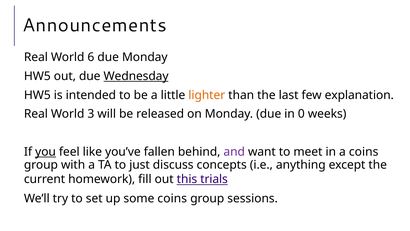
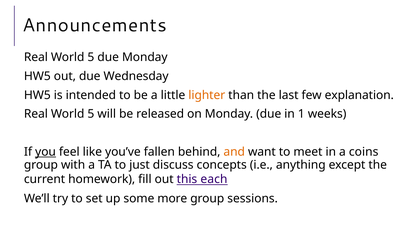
6 at (91, 57): 6 -> 5
Wednesday underline: present -> none
3 at (91, 114): 3 -> 5
0: 0 -> 1
and colour: purple -> orange
trials: trials -> each
some coins: coins -> more
